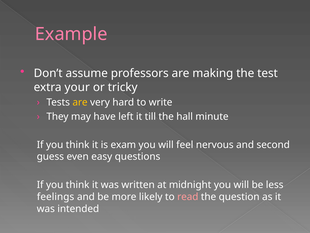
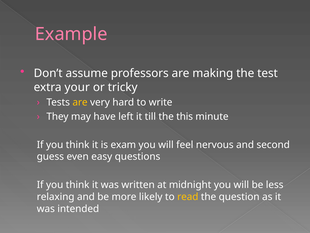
hall: hall -> this
feelings: feelings -> relaxing
read colour: pink -> yellow
